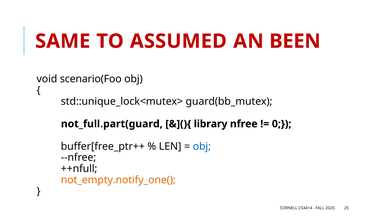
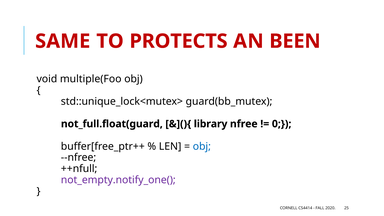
ASSUMED: ASSUMED -> PROTECTS
scenario(Foo: scenario(Foo -> multiple(Foo
not_full.part(guard: not_full.part(guard -> not_full.float(guard
not_empty.notify_one( colour: orange -> purple
